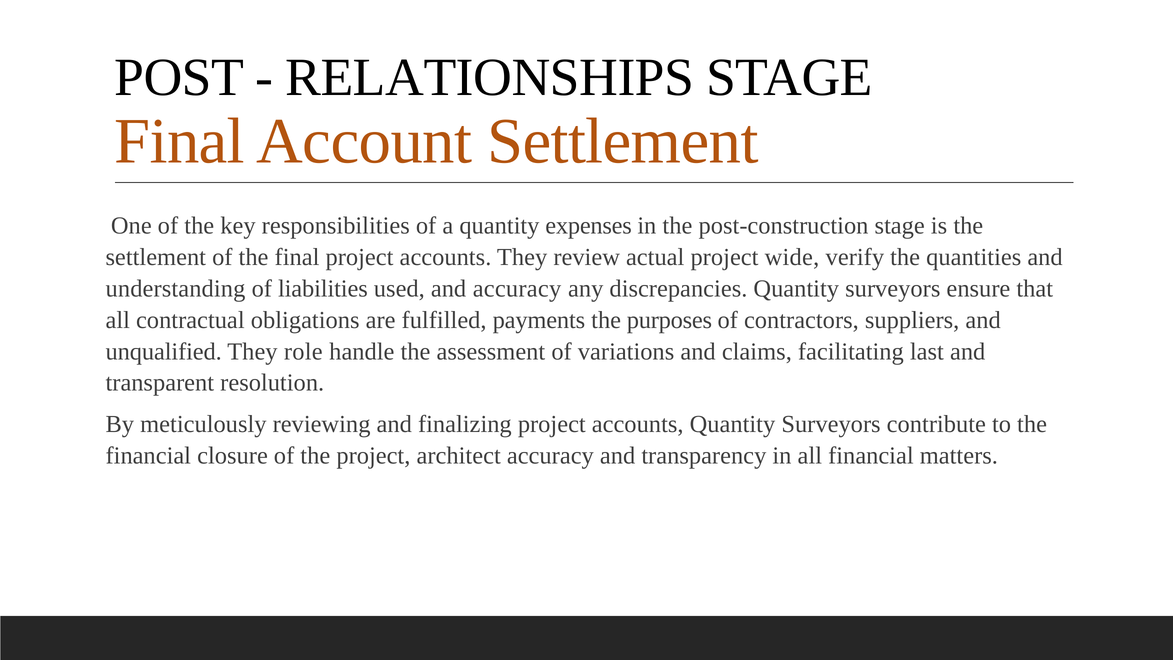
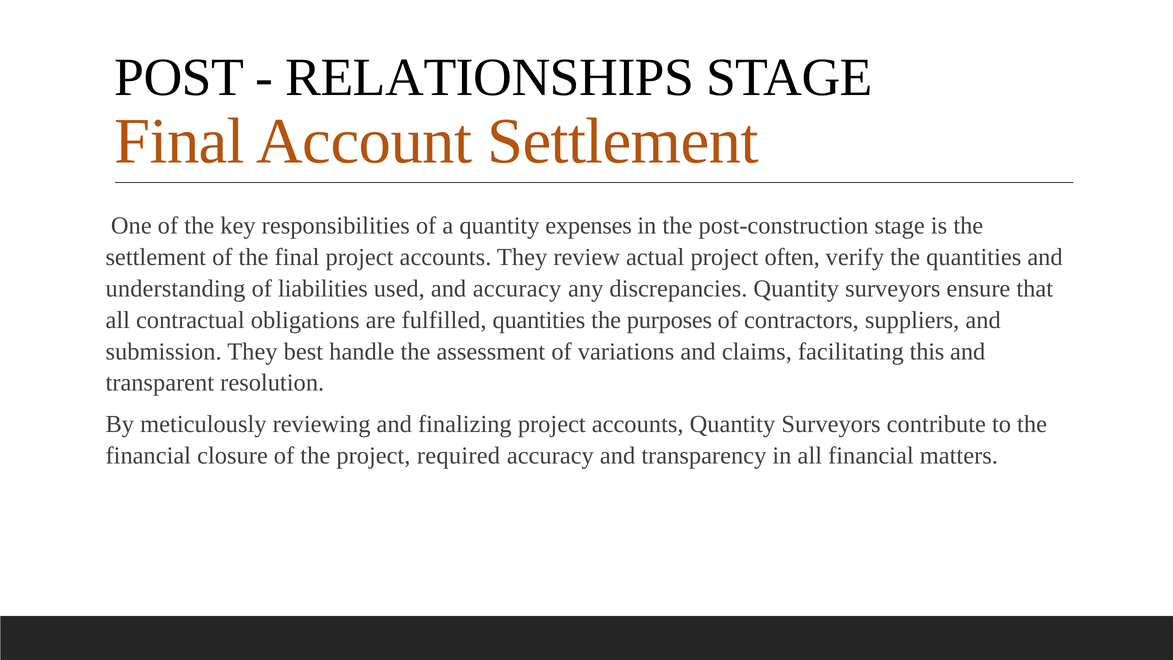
wide: wide -> often
fulfilled payments: payments -> quantities
unqualified: unqualified -> submission
role: role -> best
last: last -> this
architect: architect -> required
